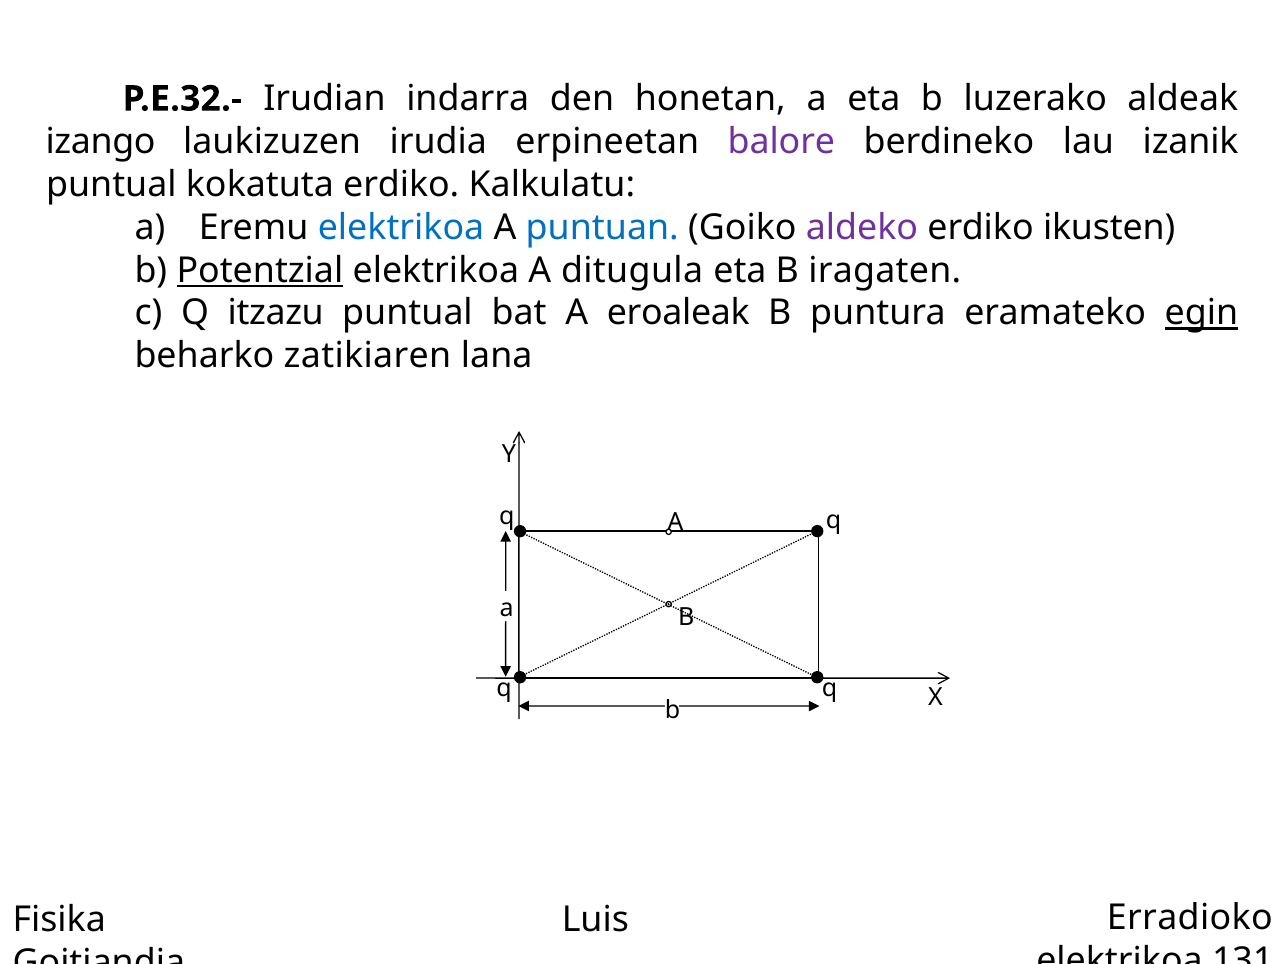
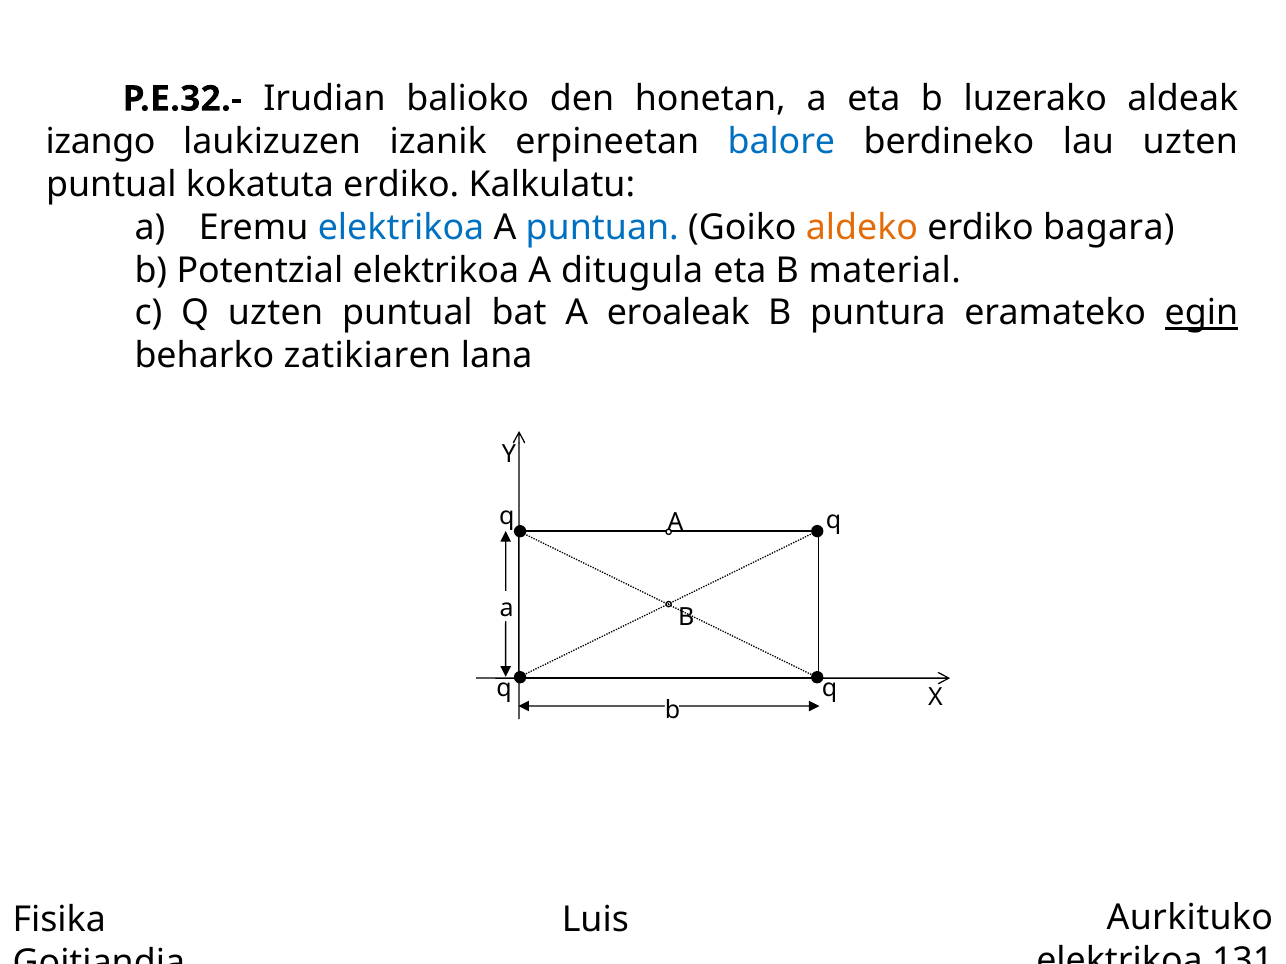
indarra: indarra -> balioko
irudia: irudia -> izanik
balore colour: purple -> blue
lau izanik: izanik -> uzten
aldeko colour: purple -> orange
ikusten: ikusten -> bagara
Potentzial underline: present -> none
iragaten: iragaten -> material
Q itzazu: itzazu -> uzten
Erradioko: Erradioko -> Aurkituko
